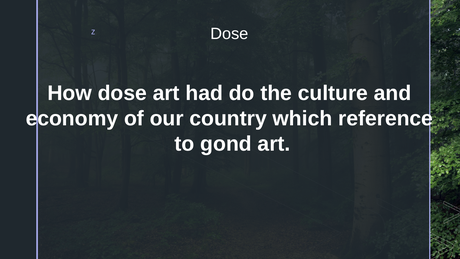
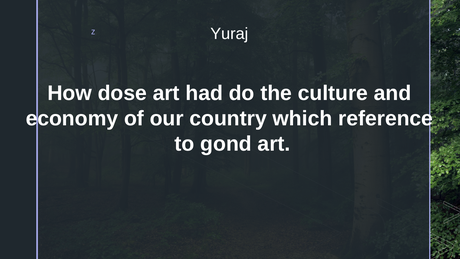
Dose at (229, 34): Dose -> Yuraj
